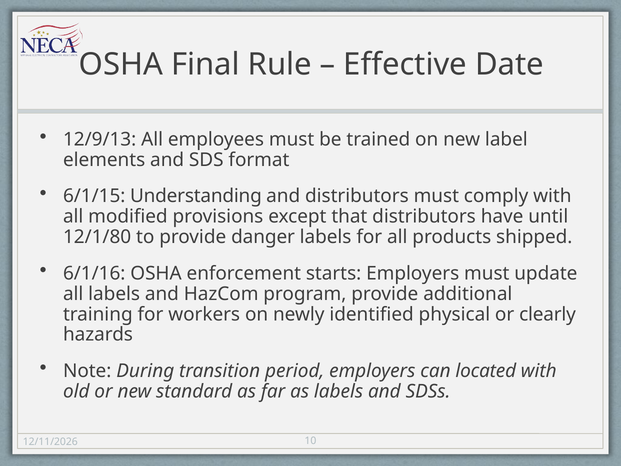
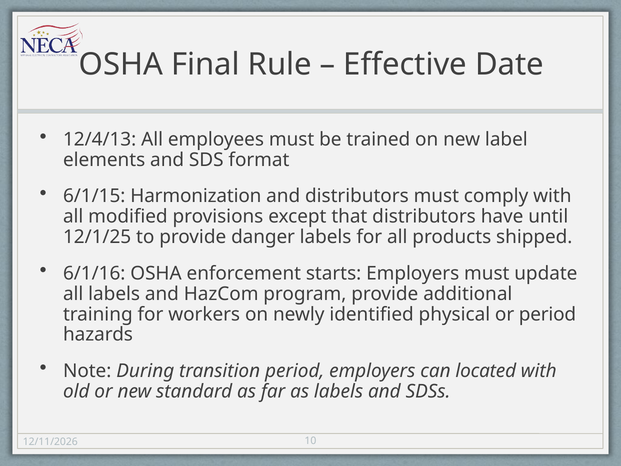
12/9/13: 12/9/13 -> 12/4/13
Understanding: Understanding -> Harmonization
12/1/80: 12/1/80 -> 12/1/25
or clearly: clearly -> period
